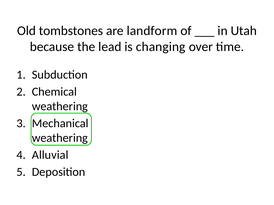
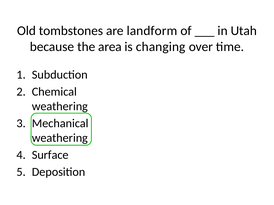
lead: lead -> area
Alluvial: Alluvial -> Surface
